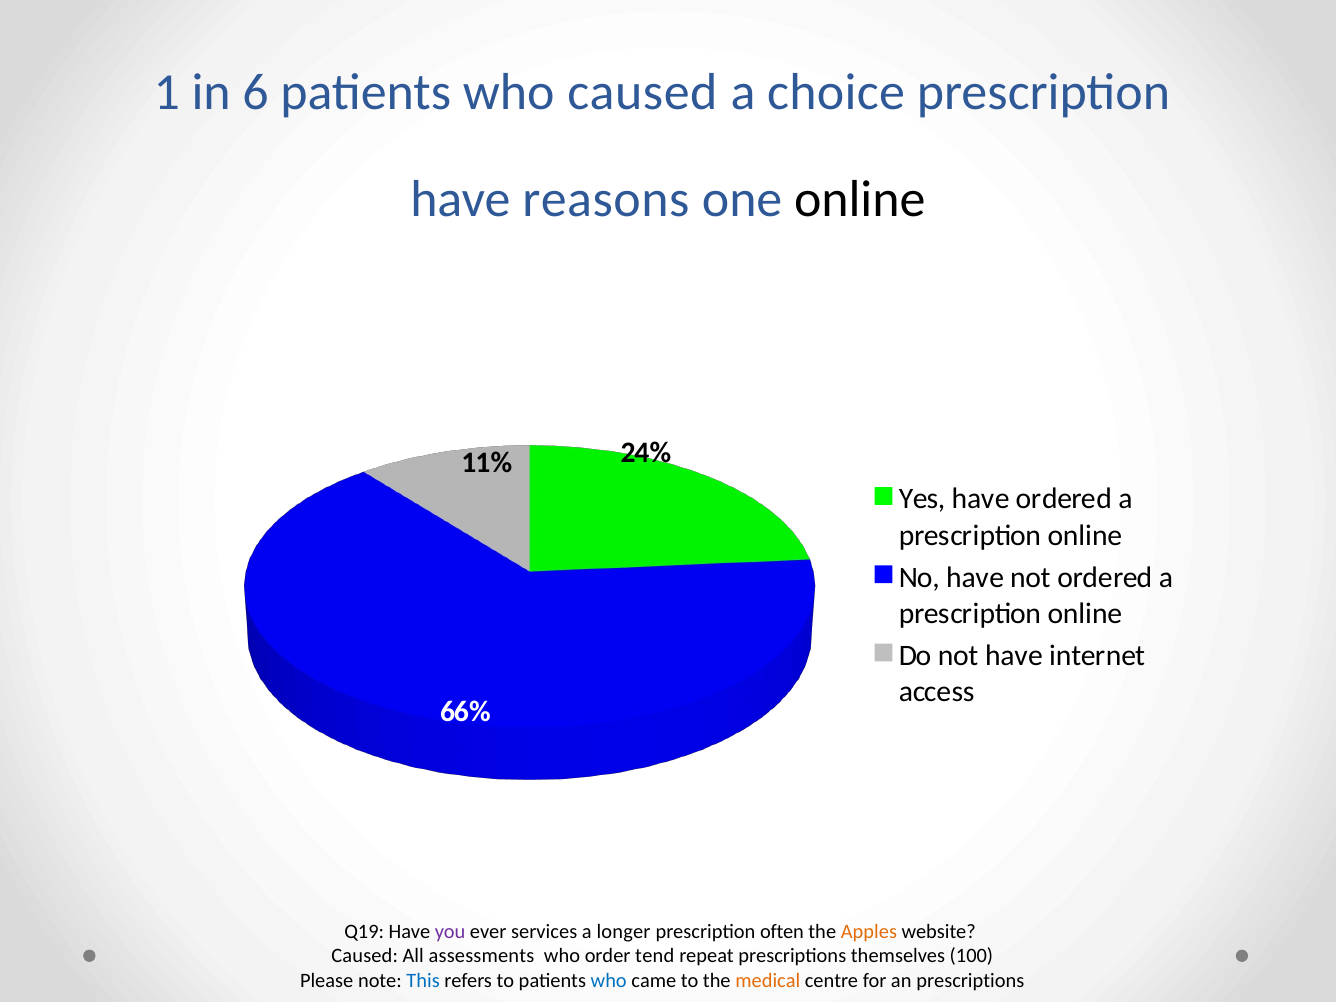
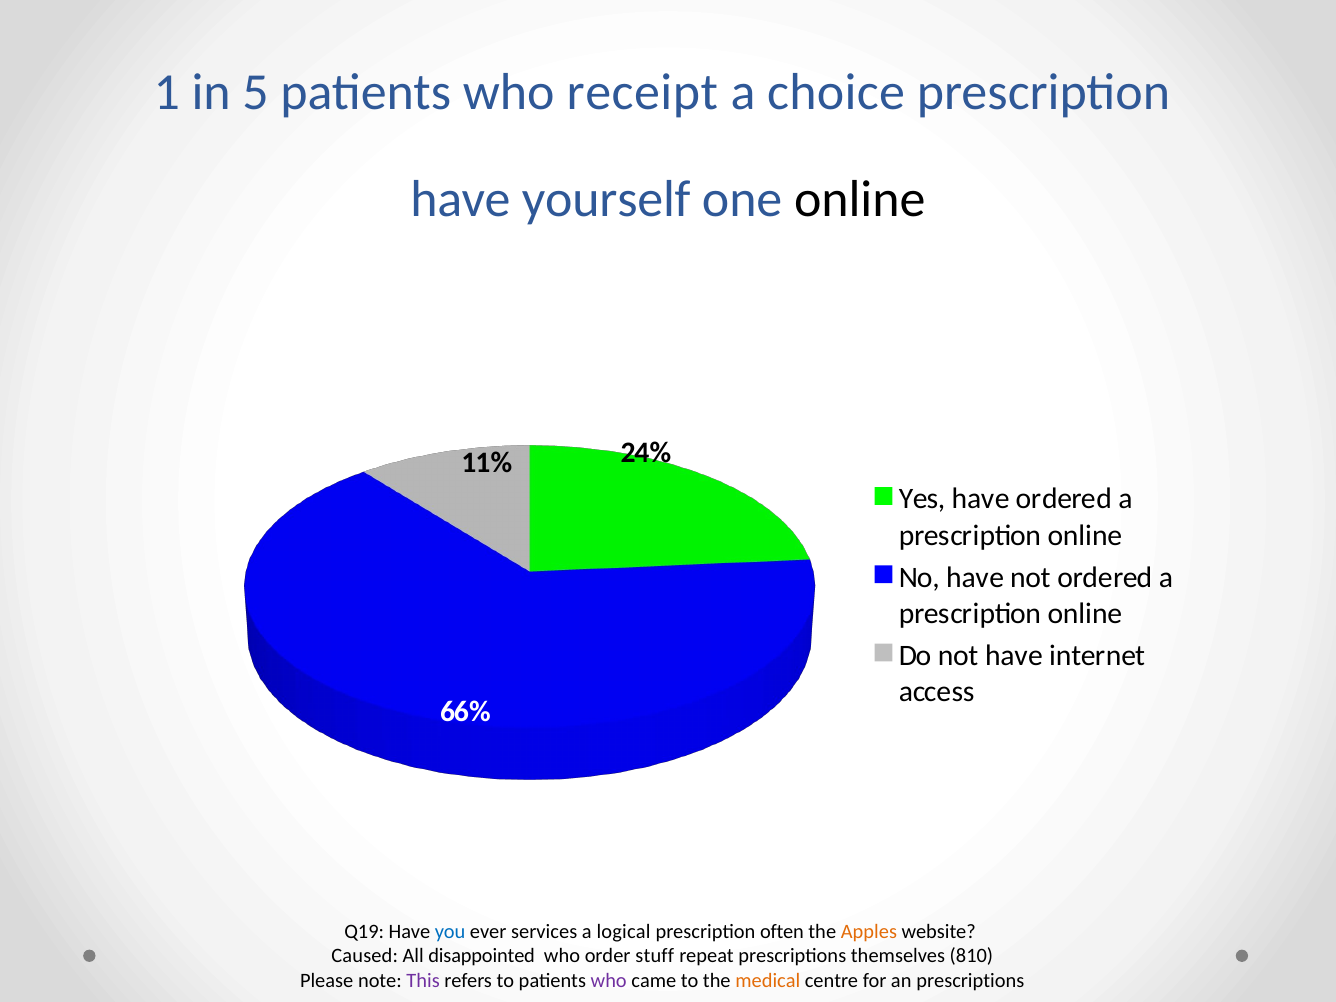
6: 6 -> 5
who caused: caused -> receipt
reasons: reasons -> yourself
you colour: purple -> blue
longer: longer -> logical
assessments: assessments -> disappointed
tend: tend -> stuff
100: 100 -> 810
This colour: blue -> purple
who at (609, 981) colour: blue -> purple
